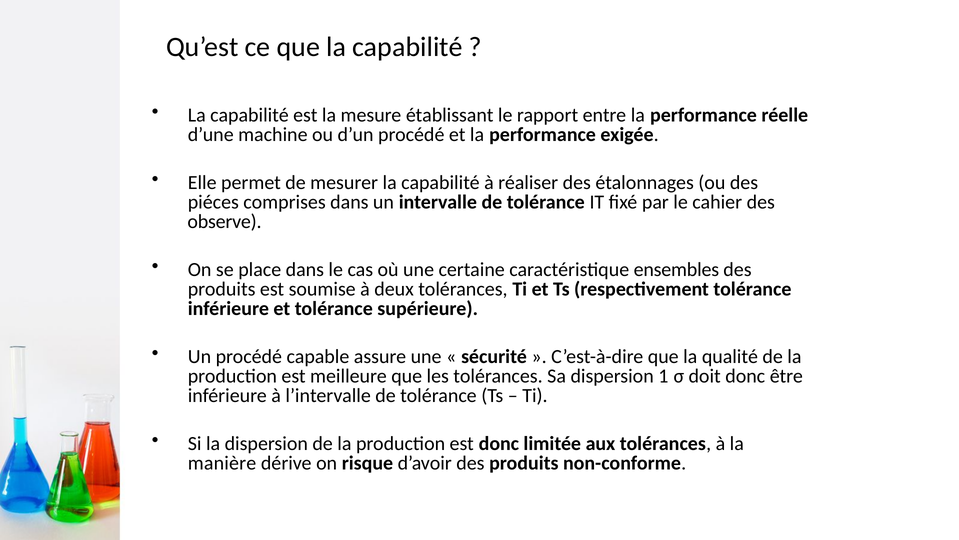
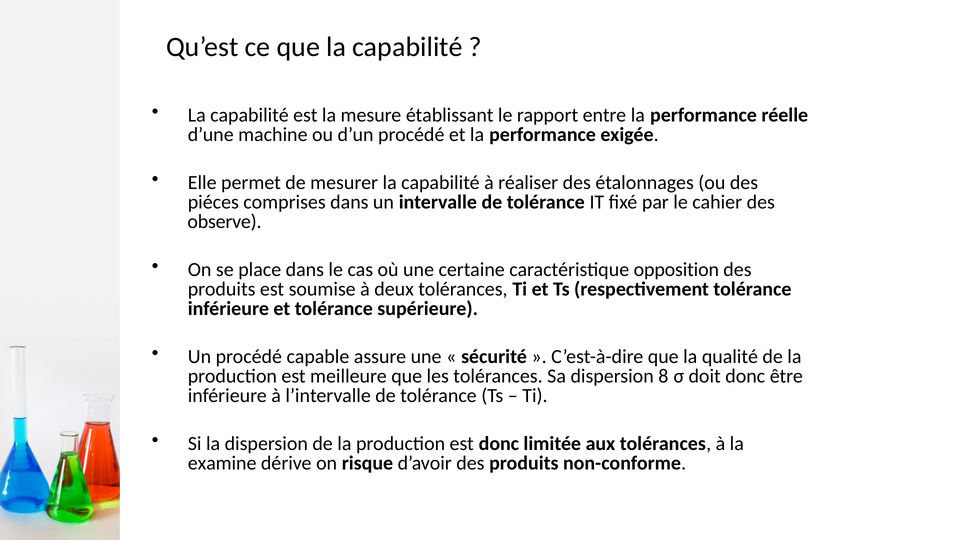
ensembles: ensembles -> opposition
1: 1 -> 8
manière: manière -> examine
